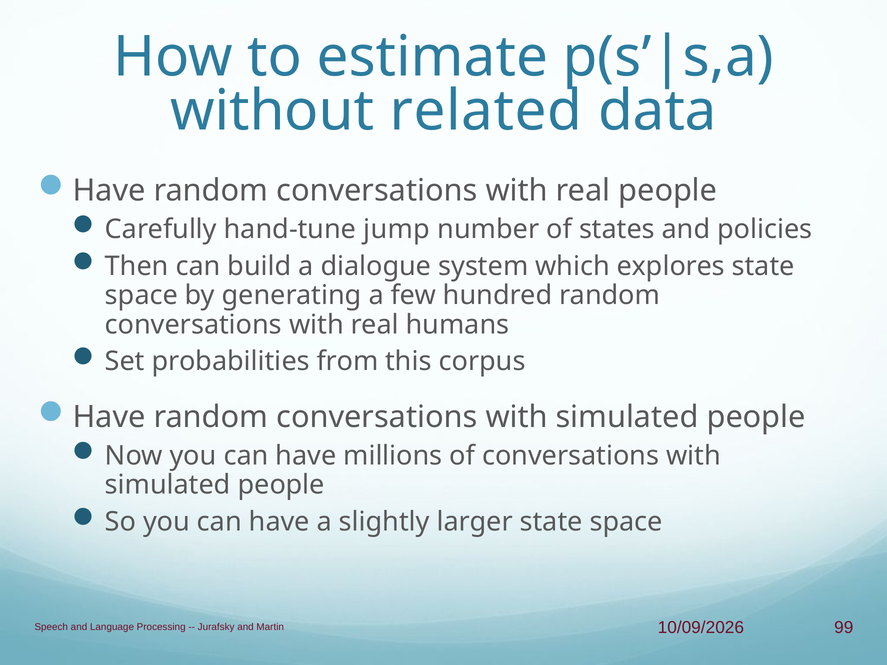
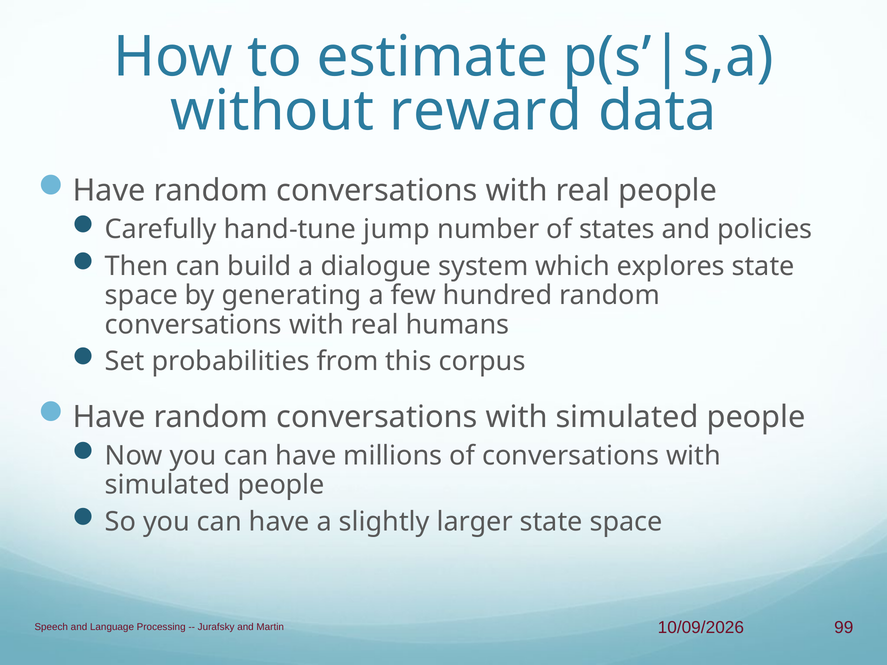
related: related -> reward
